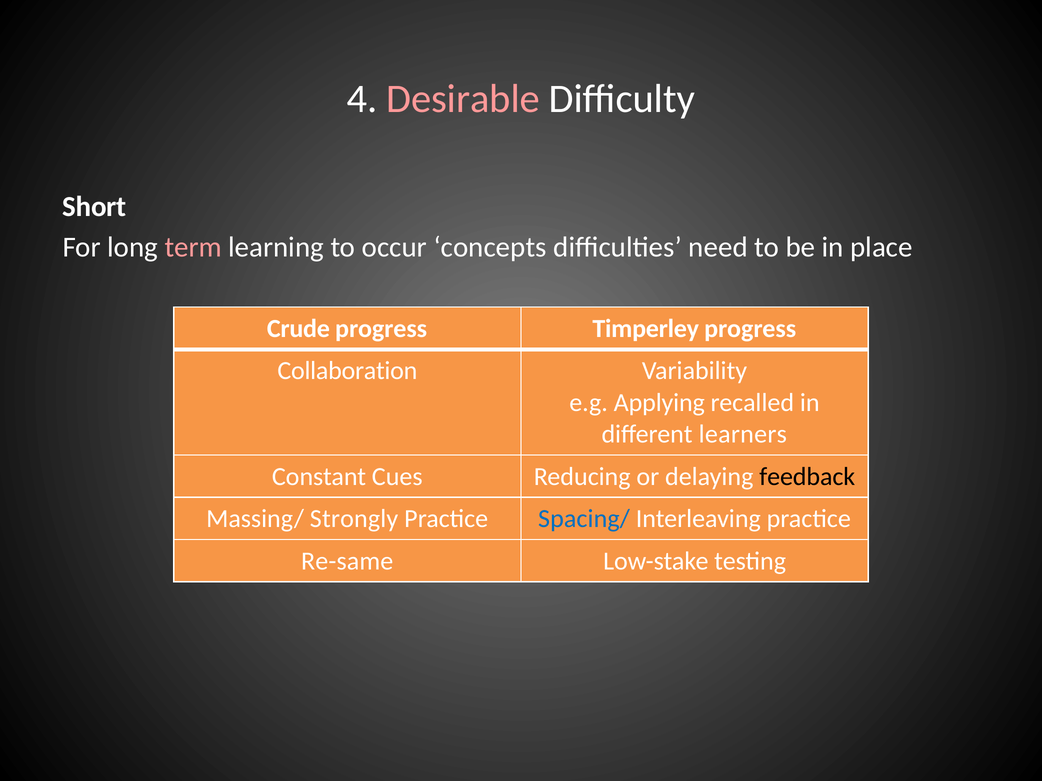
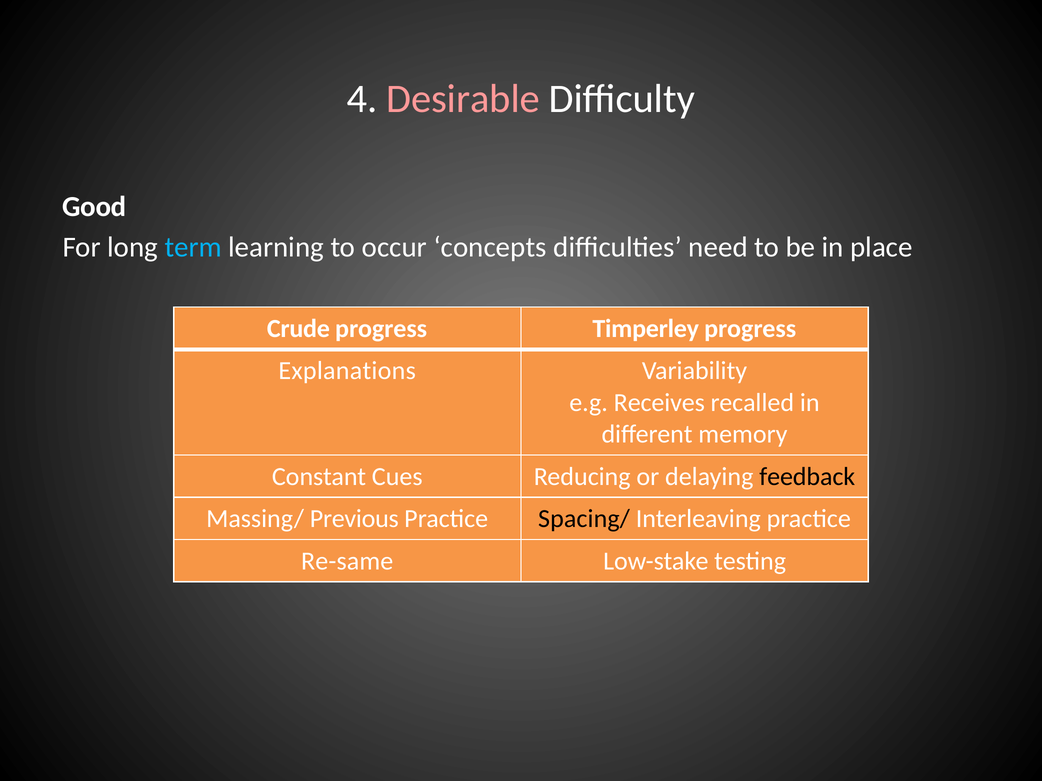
Short: Short -> Good
term colour: pink -> light blue
Collaboration: Collaboration -> Explanations
Applying: Applying -> Receives
learners: learners -> memory
Strongly: Strongly -> Previous
Spacing/ colour: blue -> black
